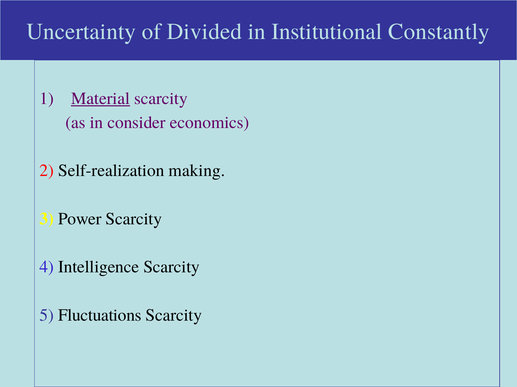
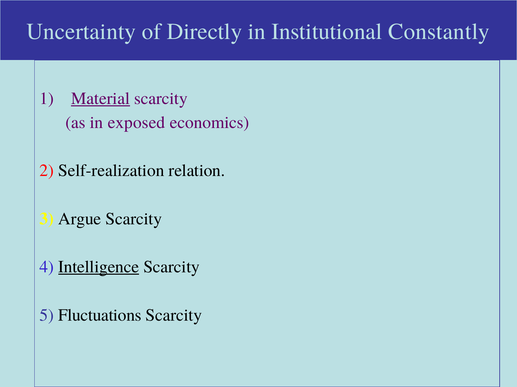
Divided: Divided -> Directly
consider: consider -> exposed
making: making -> relation
Power: Power -> Argue
Intelligence underline: none -> present
